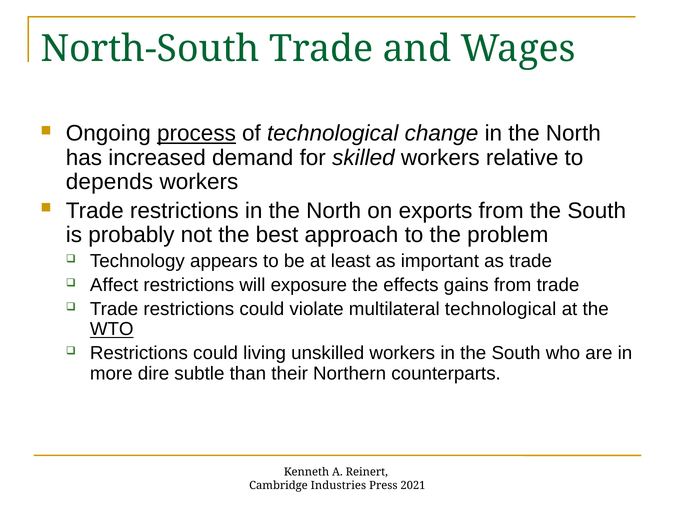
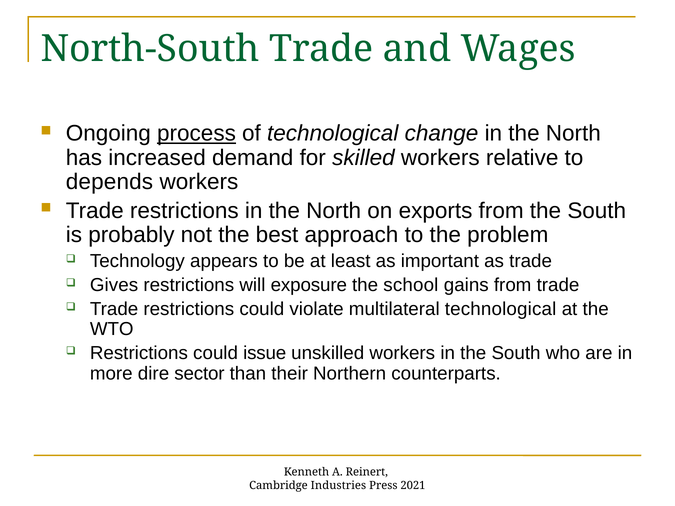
Affect: Affect -> Gives
effects: effects -> school
WTO underline: present -> none
living: living -> issue
subtle: subtle -> sector
